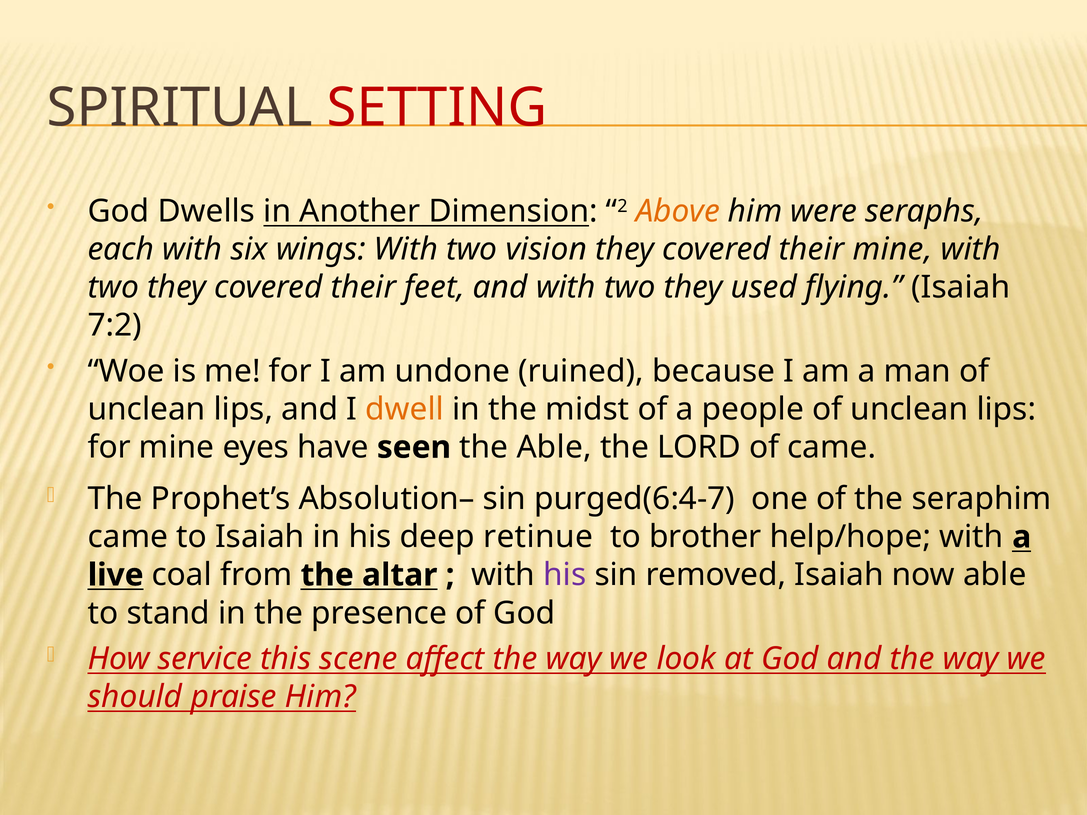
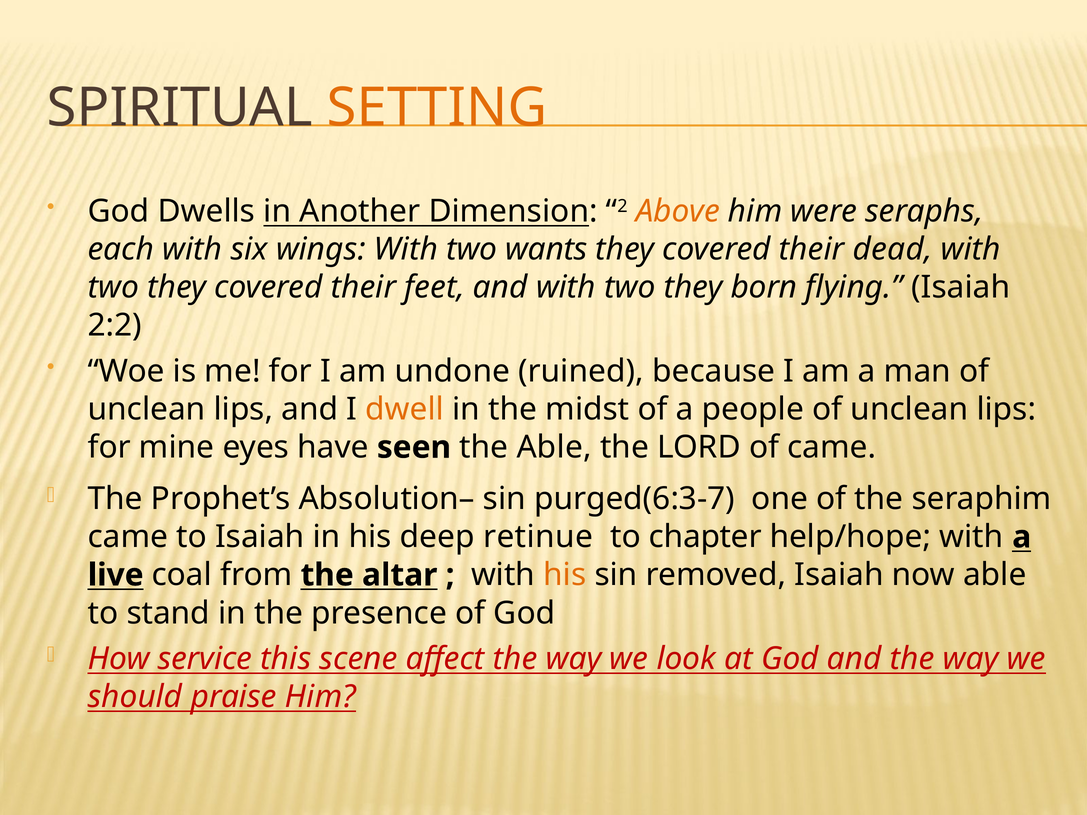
SETTING colour: red -> orange
vision: vision -> wants
their mine: mine -> dead
used: used -> born
7:2: 7:2 -> 2:2
purged(6:4-7: purged(6:4-7 -> purged(6:3-7
brother: brother -> chapter
his at (565, 575) colour: purple -> orange
